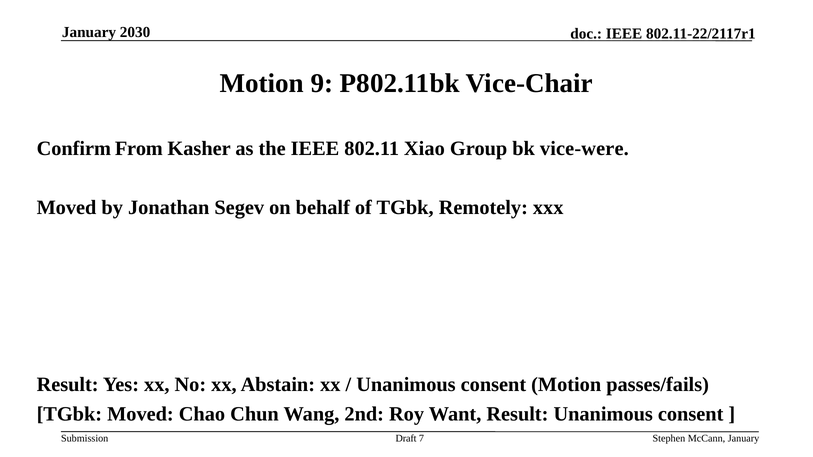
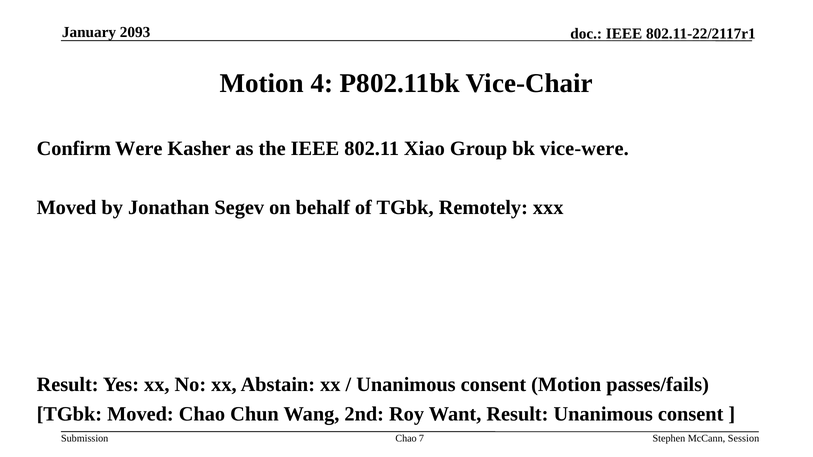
2030: 2030 -> 2093
9: 9 -> 4
From: From -> Were
Draft at (406, 439): Draft -> Chao
McCann January: January -> Session
